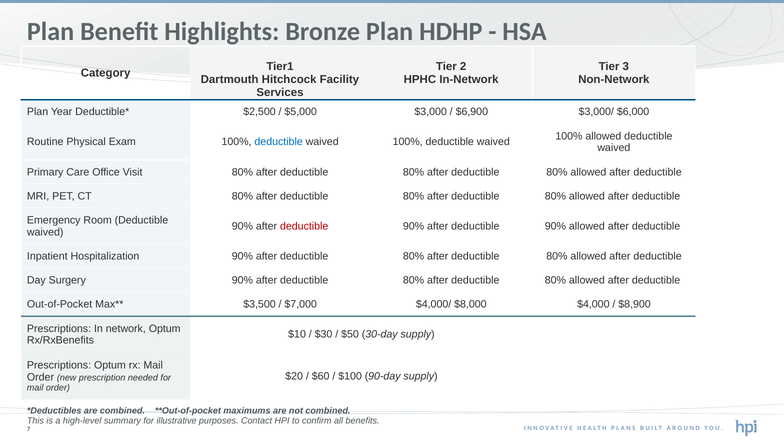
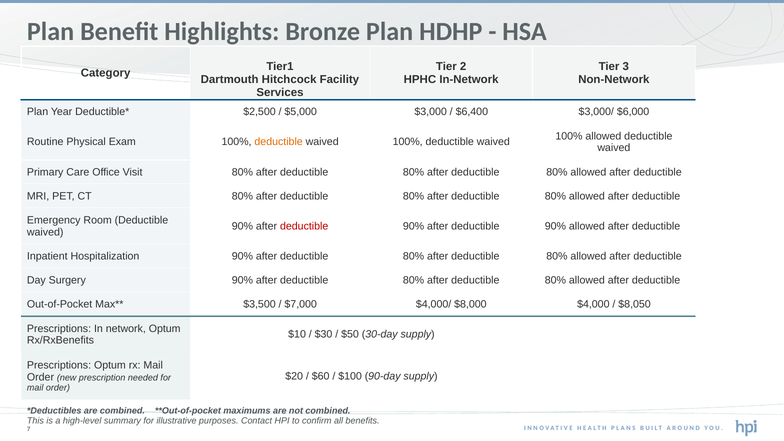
$6,900: $6,900 -> $6,400
deductible at (279, 142) colour: blue -> orange
$8,900: $8,900 -> $8,050
